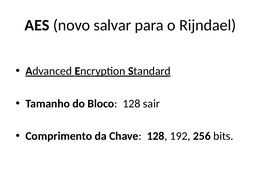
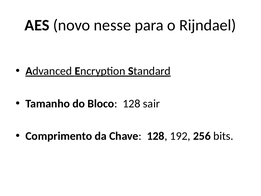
salvar: salvar -> nesse
